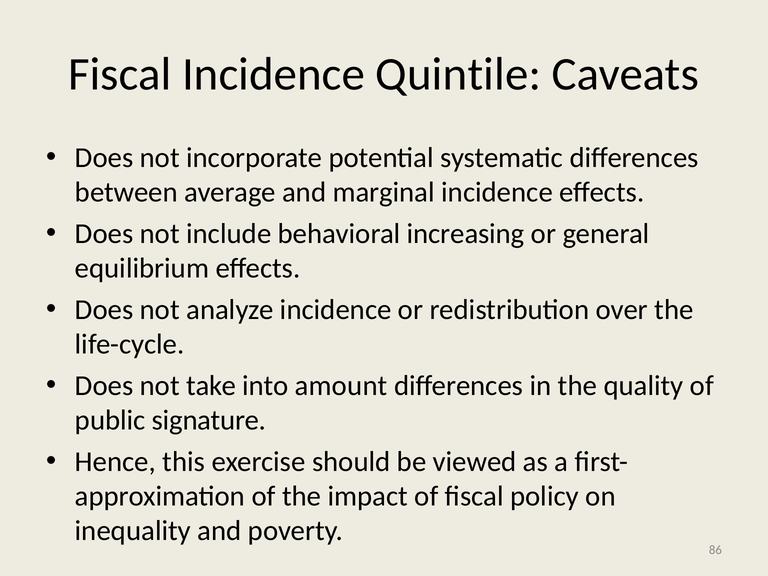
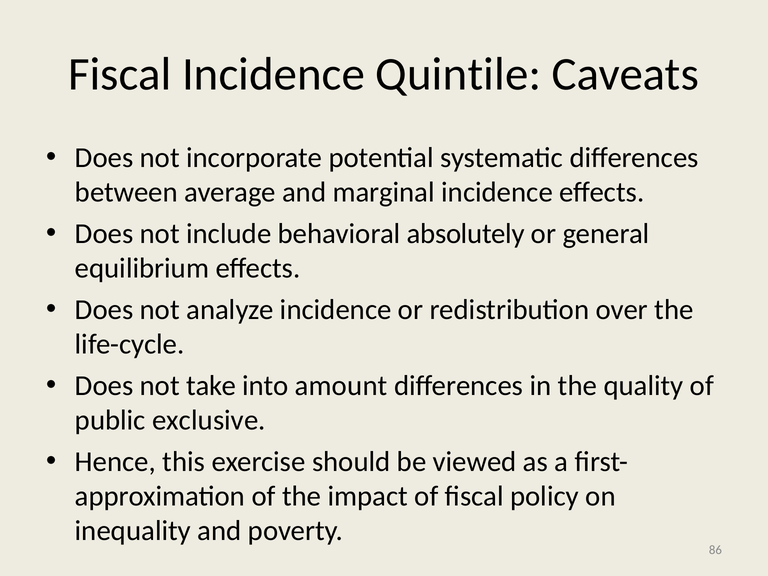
increasing: increasing -> absolutely
signature: signature -> exclusive
